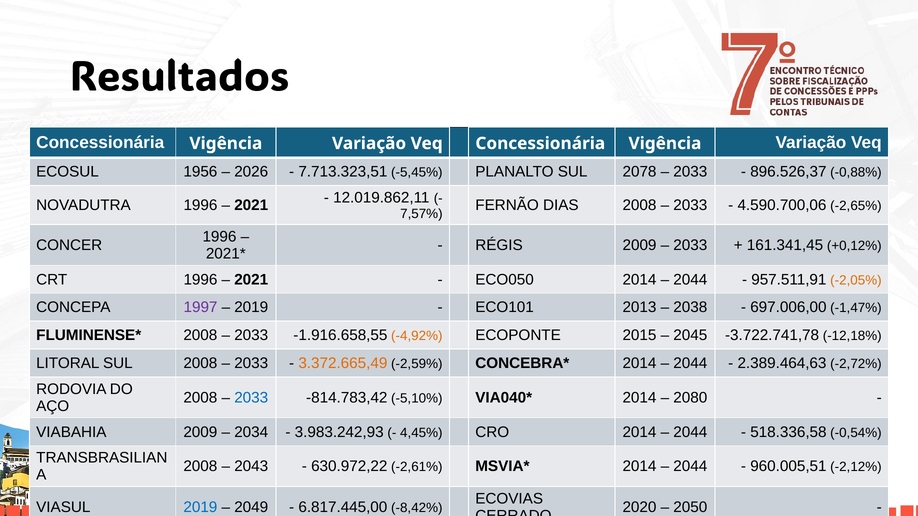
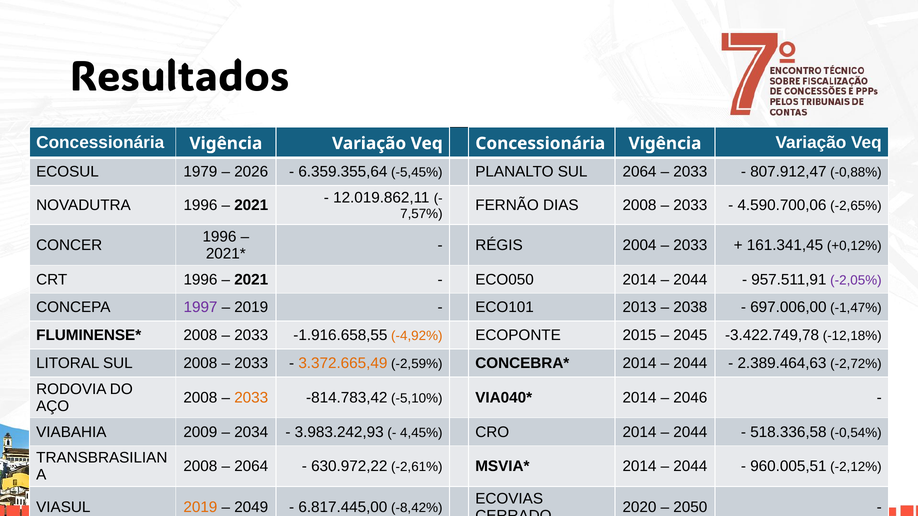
1956: 1956 -> 1979
7.713.323,51: 7.713.323,51 -> 6.359.355,64
SUL 2078: 2078 -> 2064
896.526,37: 896.526,37 -> 807.912,47
RÉGIS 2009: 2009 -> 2004
-2,05% colour: orange -> purple
-3.722.741,78: -3.722.741,78 -> -3.422.749,78
2033 at (251, 398) colour: blue -> orange
2080: 2080 -> 2046
2043 at (251, 467): 2043 -> 2064
2019 at (200, 508) colour: blue -> orange
